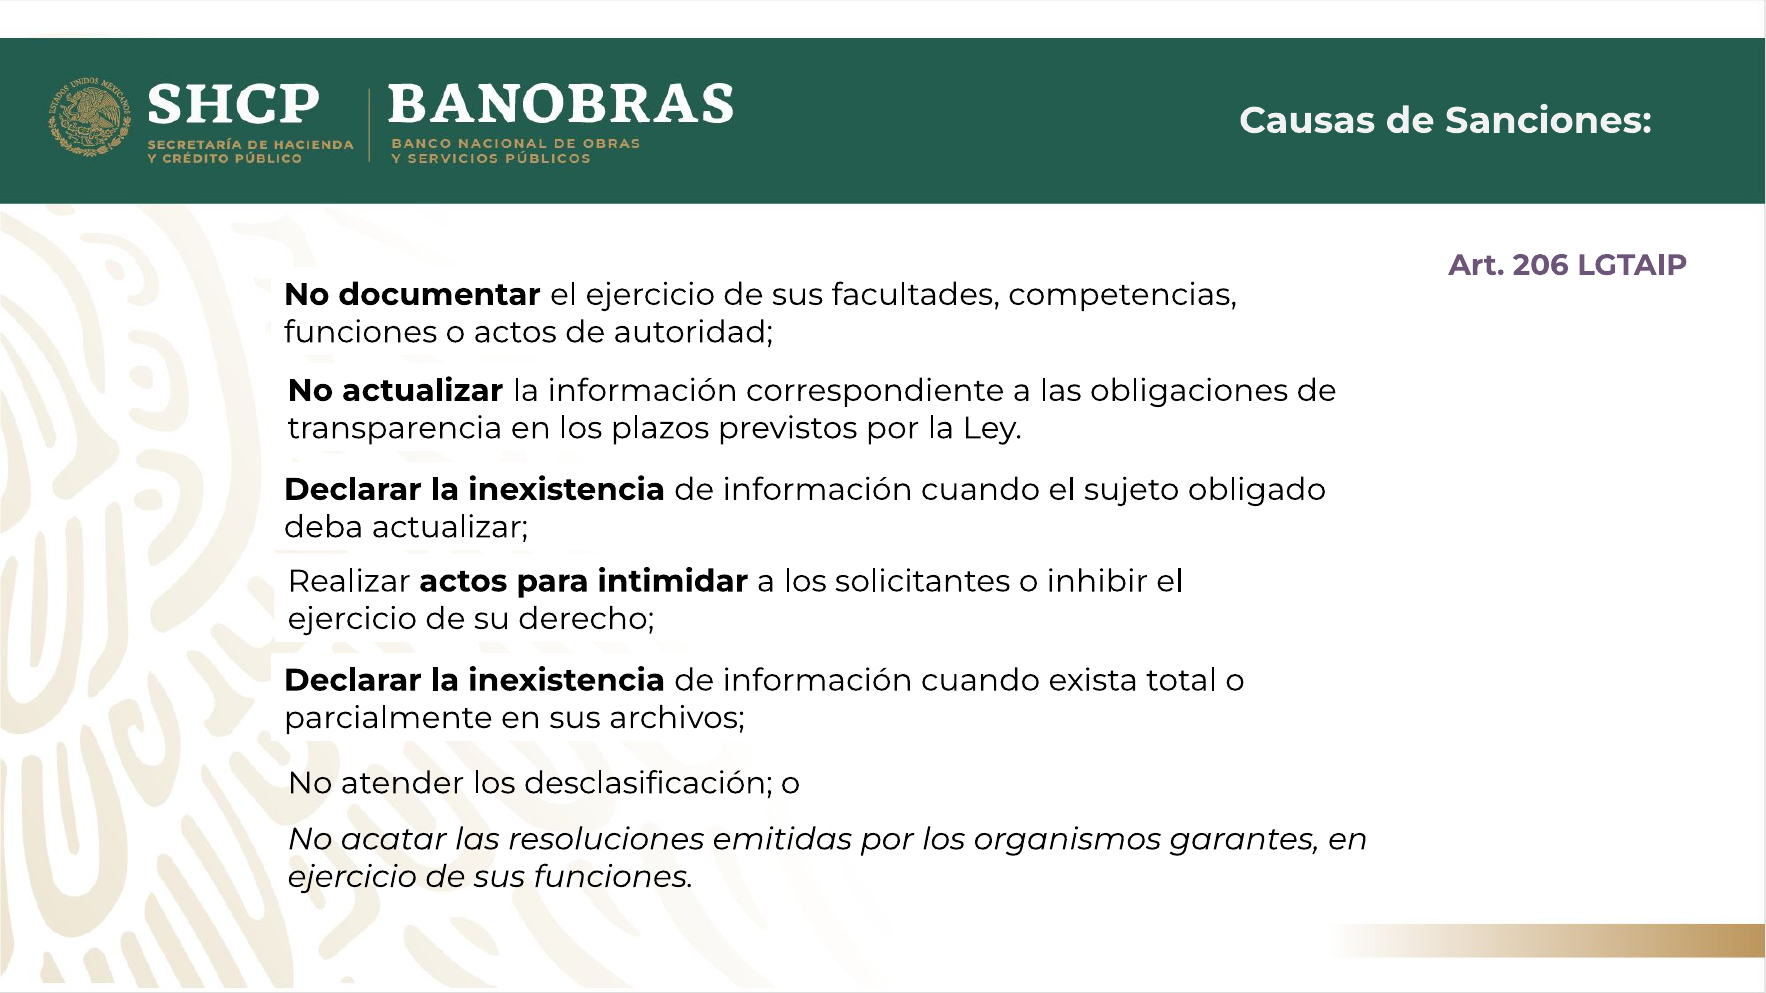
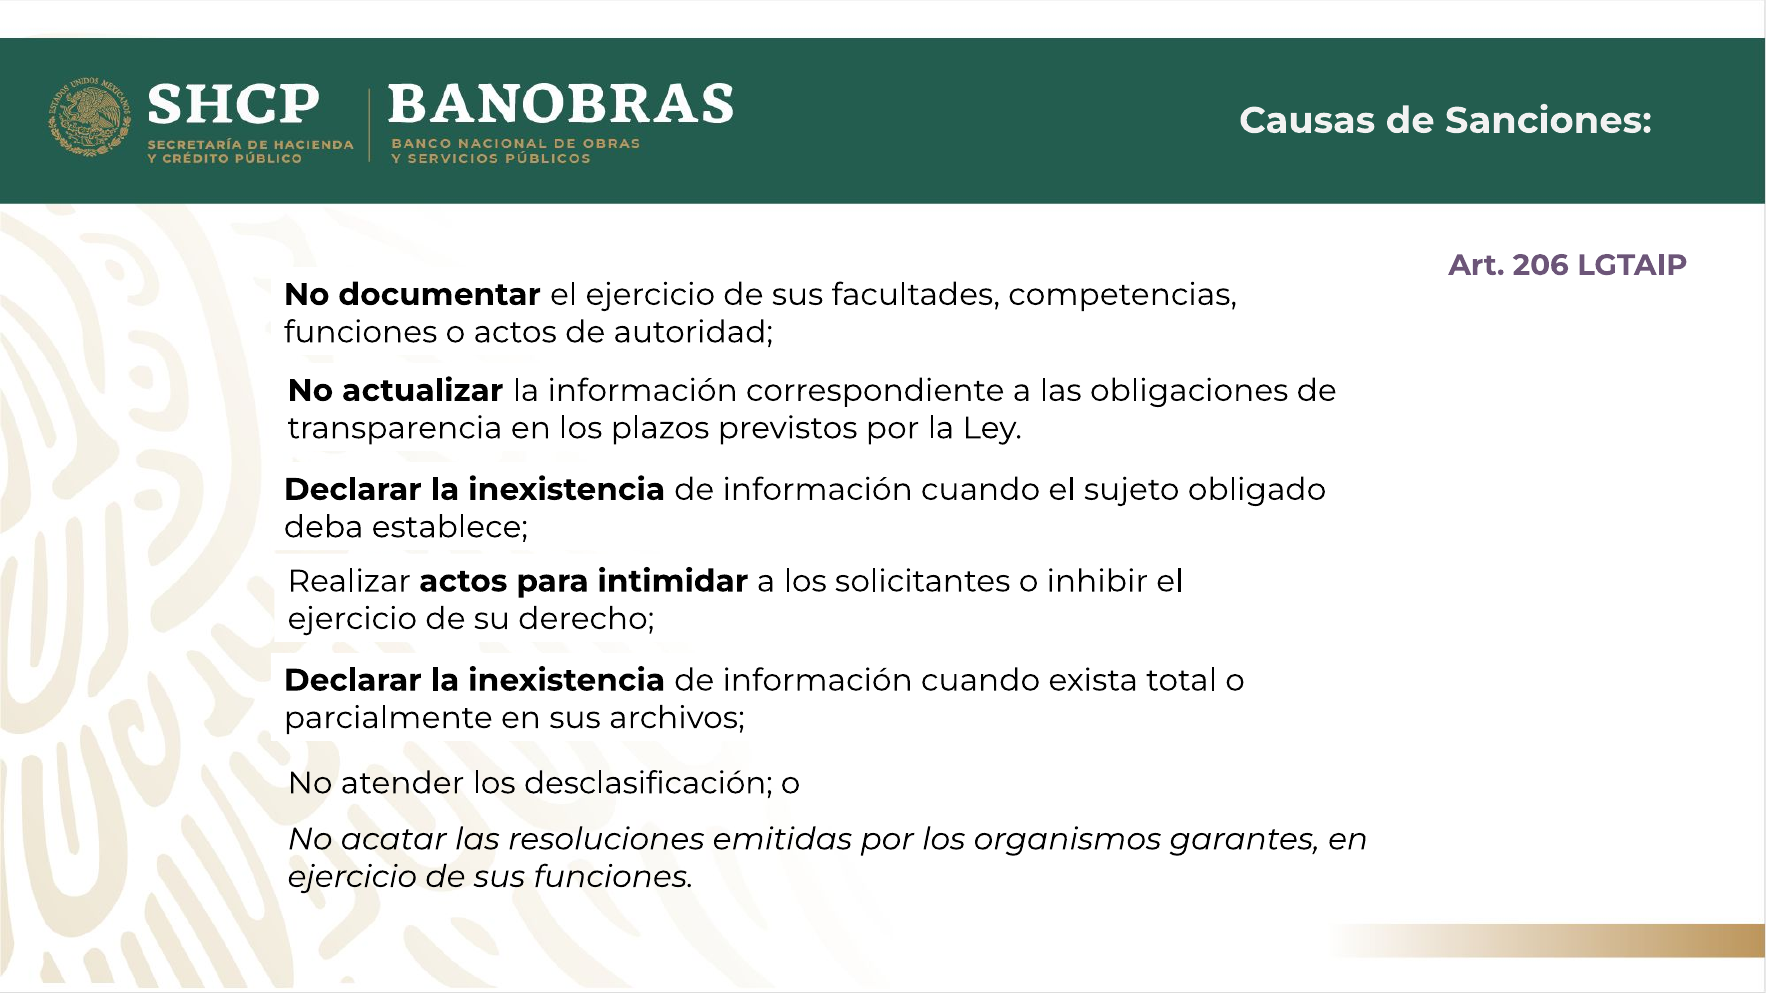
deba actualizar: actualizar -> establece
